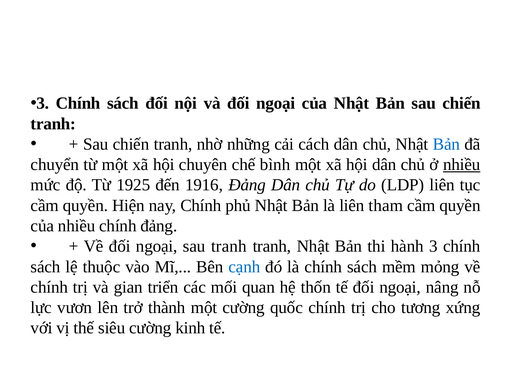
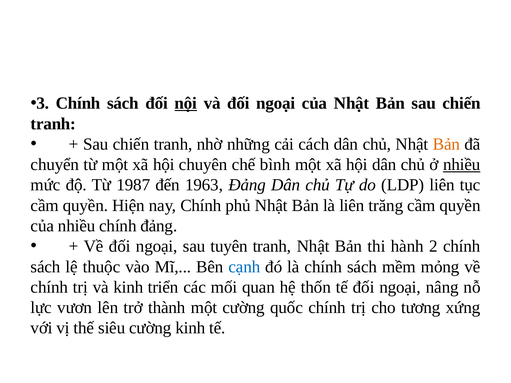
nội underline: none -> present
Bản at (446, 144) colour: blue -> orange
1925: 1925 -> 1987
1916: 1916 -> 1963
tham: tham -> trăng
sau tranh: tranh -> tuyên
3: 3 -> 2
và gian: gian -> kinh
